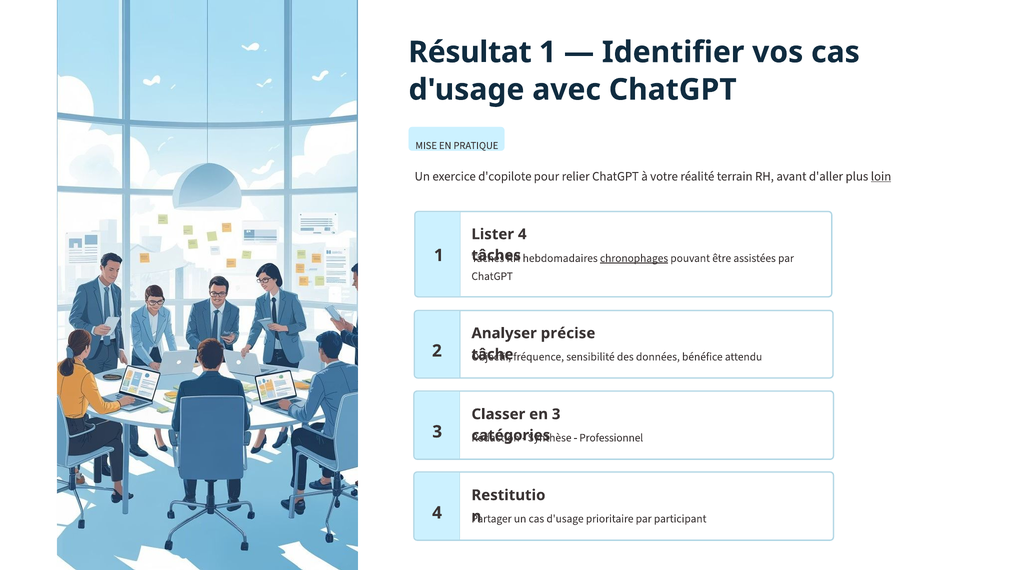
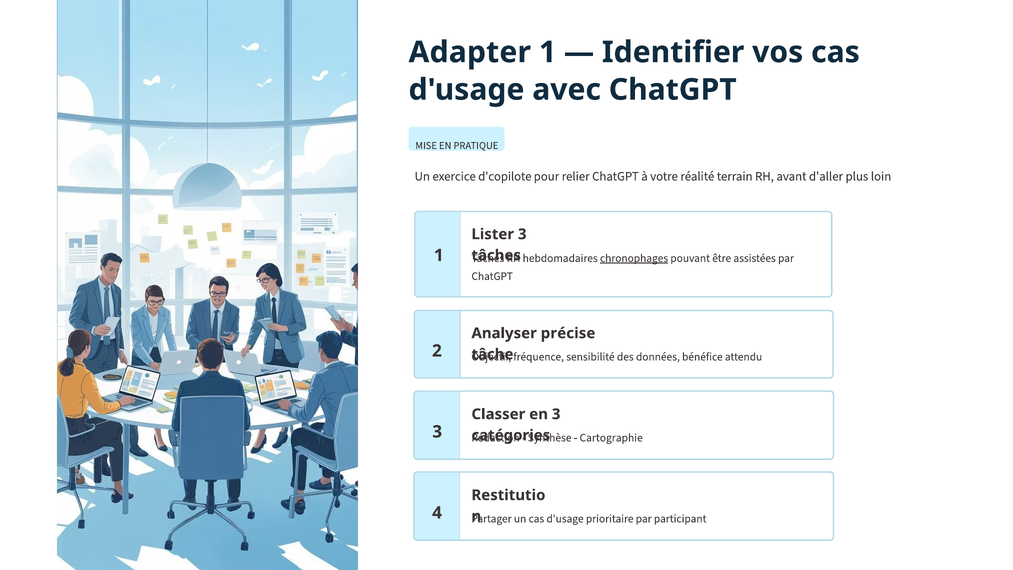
Résultat: Résultat -> Adapter
loin underline: present -> none
Lister 4: 4 -> 3
Professionnel: Professionnel -> Cartographie
